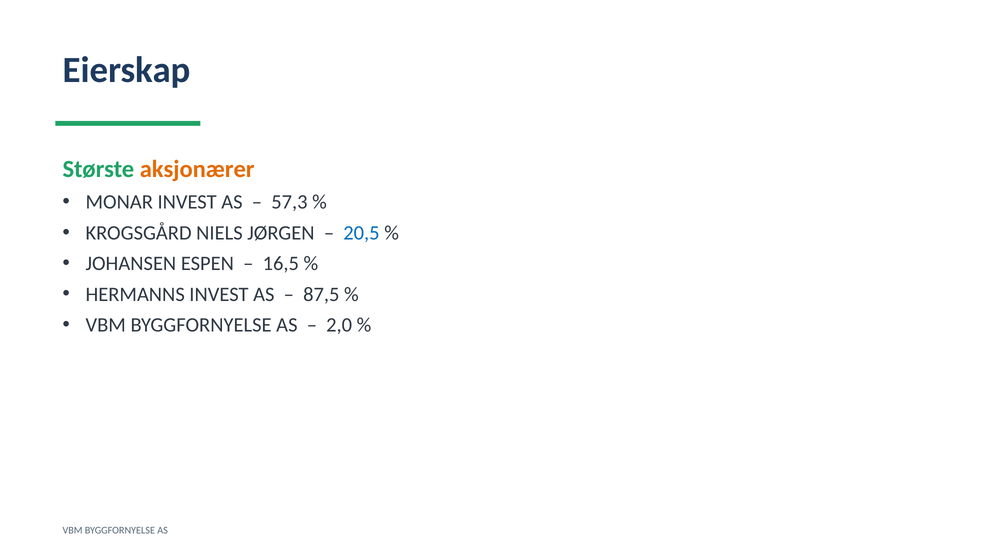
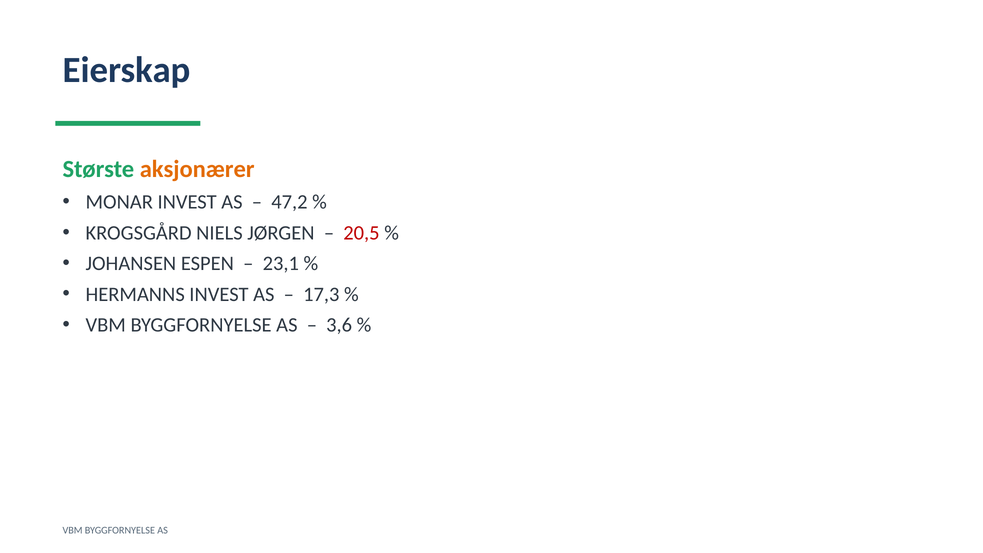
57,3: 57,3 -> 47,2
20,5 colour: blue -> red
16,5: 16,5 -> 23,1
87,5: 87,5 -> 17,3
2,0: 2,0 -> 3,6
